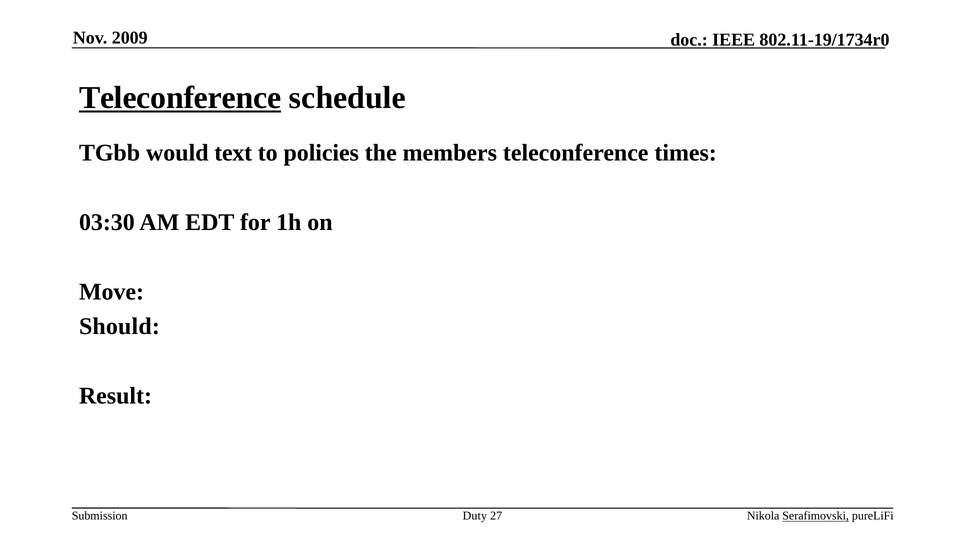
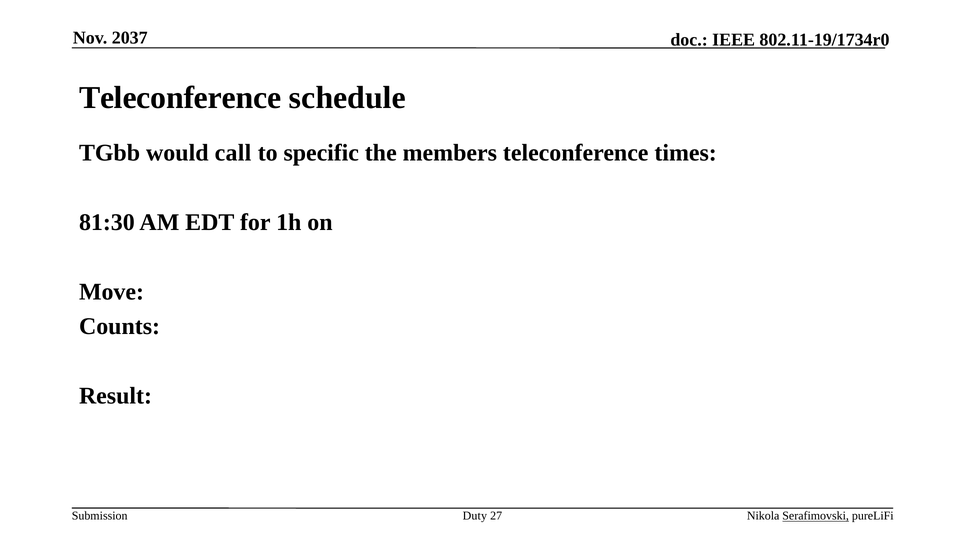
2009: 2009 -> 2037
Teleconference at (180, 98) underline: present -> none
text: text -> call
policies: policies -> specific
03:30: 03:30 -> 81:30
Should: Should -> Counts
